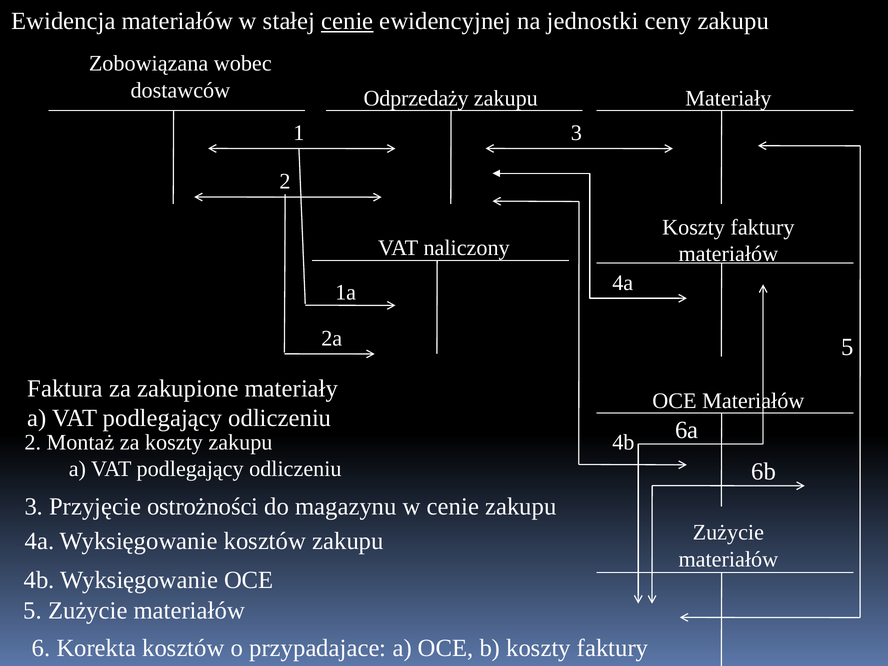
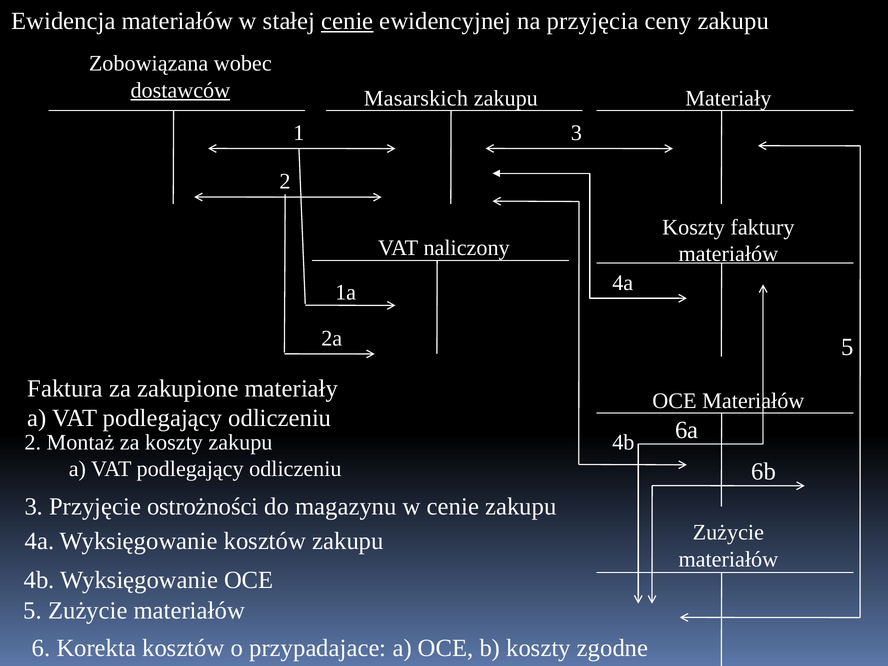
jednostki: jednostki -> przyjęcia
dostawców underline: none -> present
Odprzedaży: Odprzedaży -> Masarskich
b koszty faktury: faktury -> zgodne
